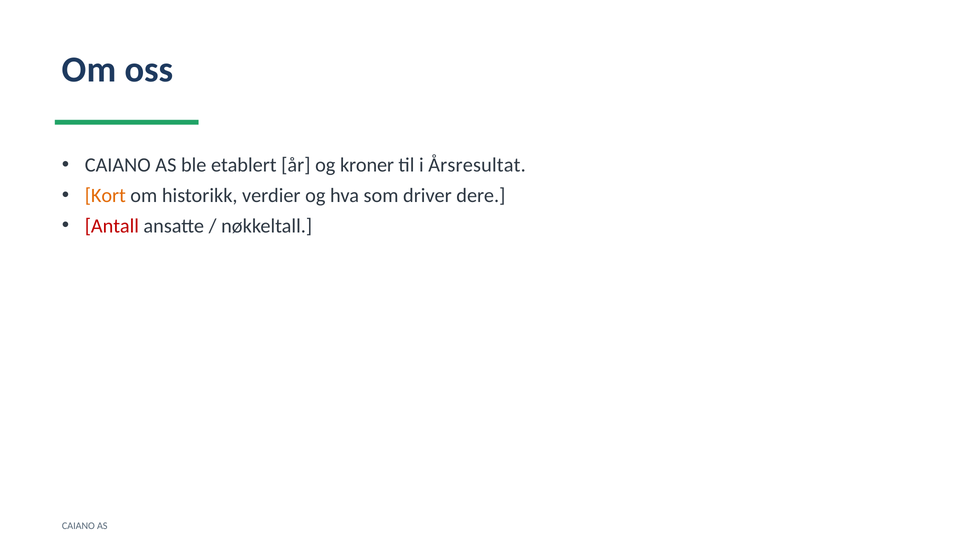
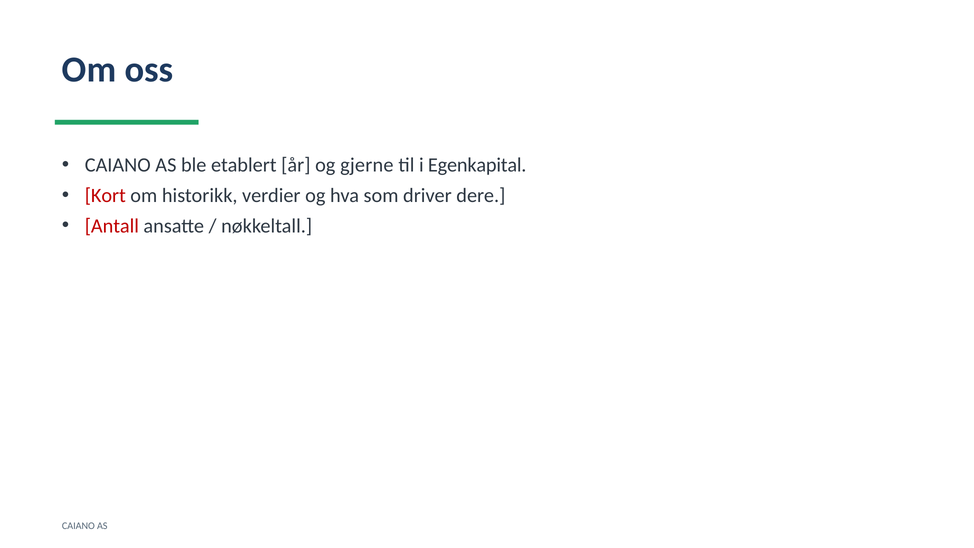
kroner: kroner -> gjerne
Årsresultat: Årsresultat -> Egenkapital
Kort colour: orange -> red
